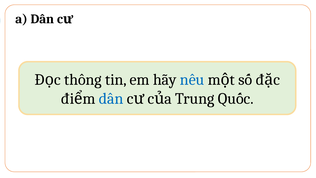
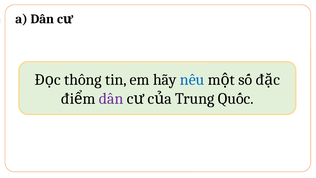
dân at (111, 99) colour: blue -> purple
